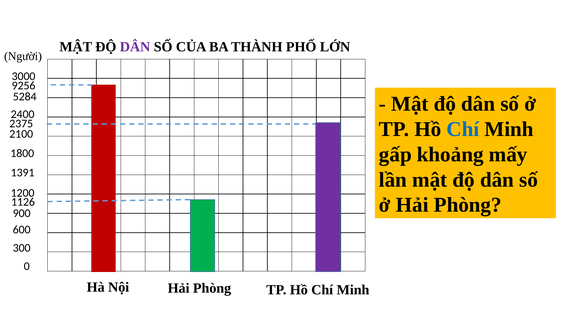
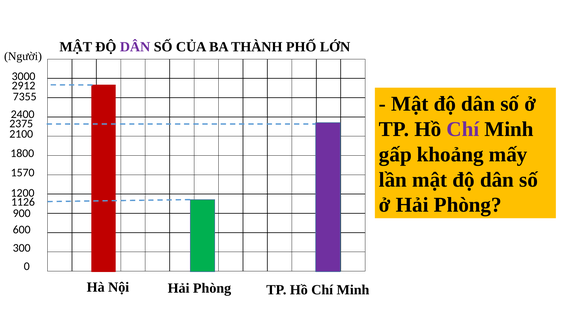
9256: 9256 -> 2912
5284: 5284 -> 7355
Chí at (463, 129) colour: blue -> purple
1391: 1391 -> 1570
